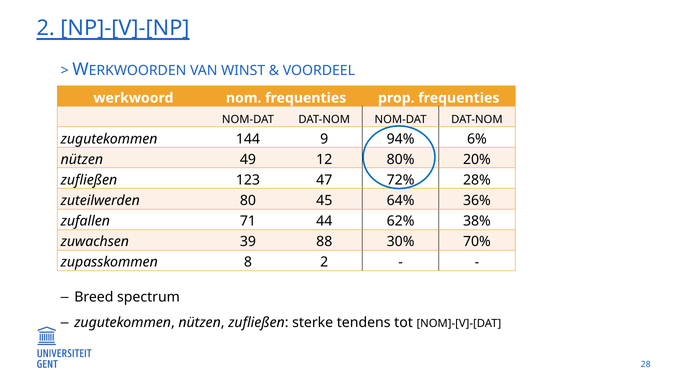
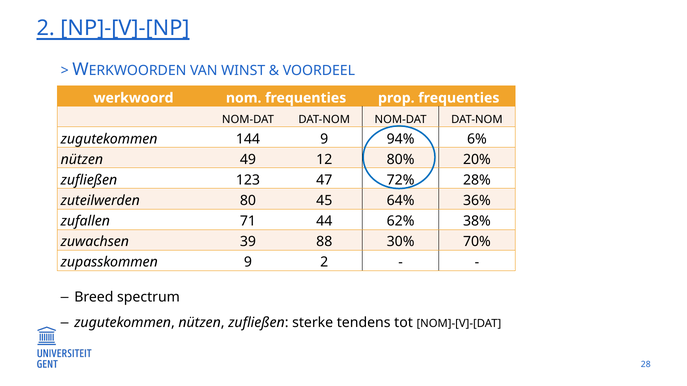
zupasskommen 8: 8 -> 9
